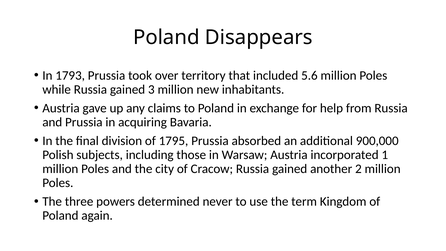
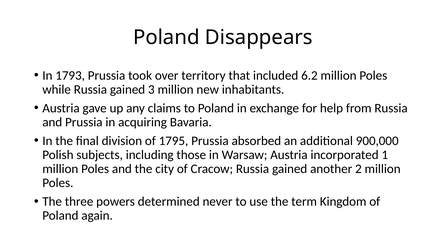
5.6: 5.6 -> 6.2
